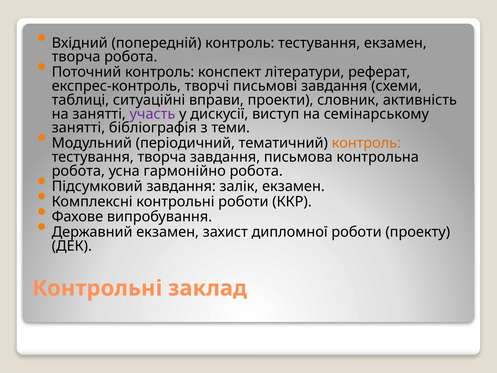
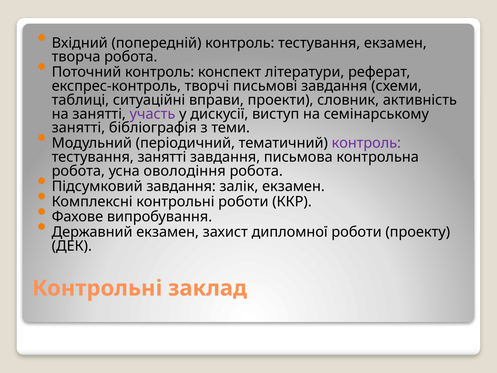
контроль at (366, 143) colour: orange -> purple
тестування творча: творча -> занятті
гармонійно: гармонійно -> оволодіння
